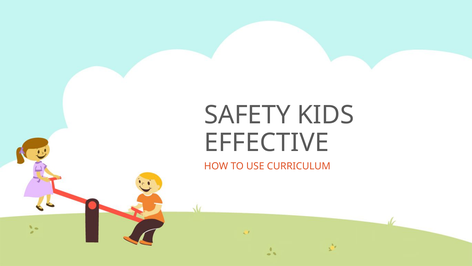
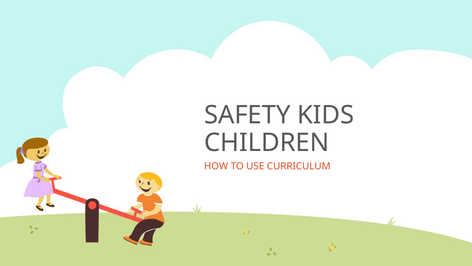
EFFECTIVE: EFFECTIVE -> CHILDREN
